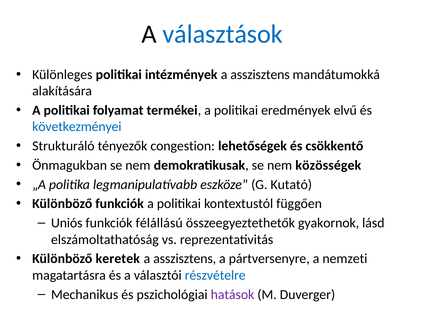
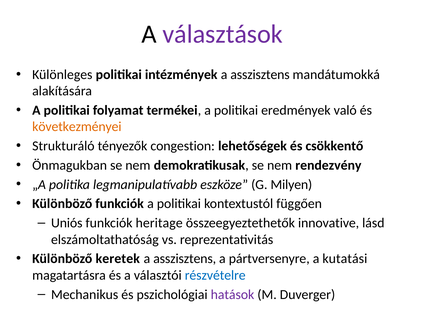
választások colour: blue -> purple
elvű: elvű -> való
következményei colour: blue -> orange
közösségek: közösségek -> rendezvény
Kutató: Kutató -> Milyen
félállású: félállású -> heritage
gyakornok: gyakornok -> innovative
nemzeti: nemzeti -> kutatási
